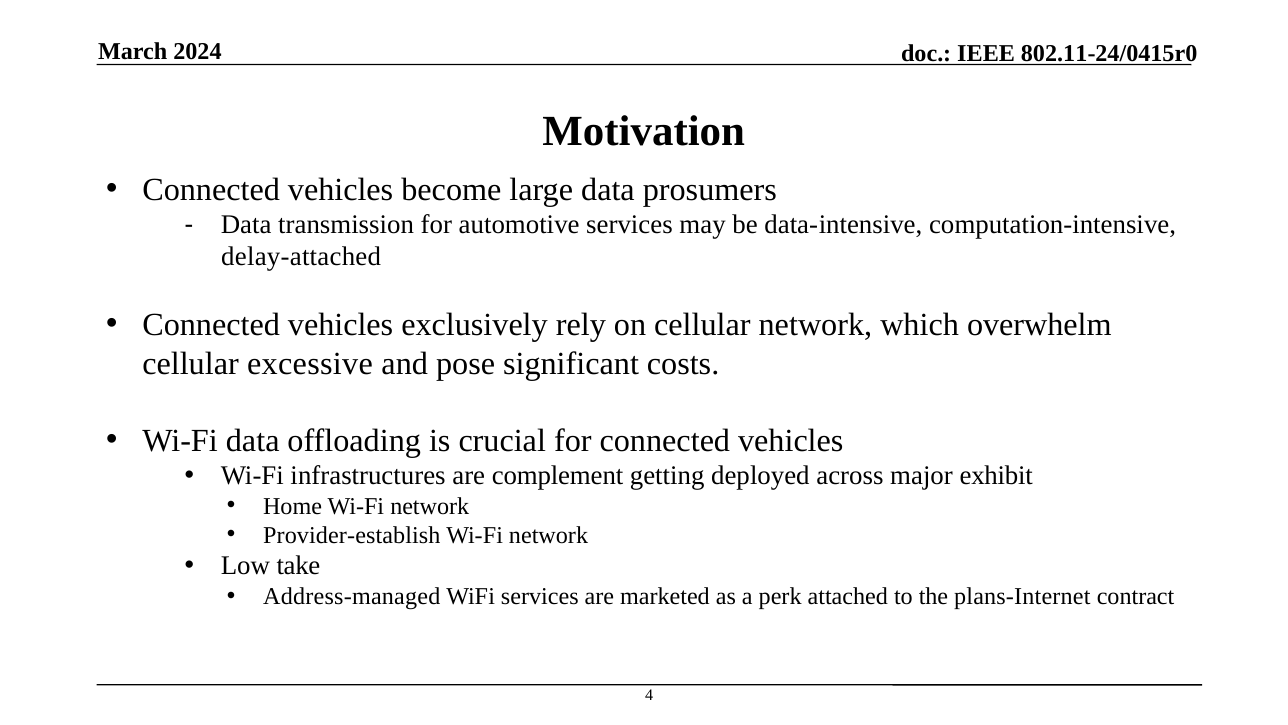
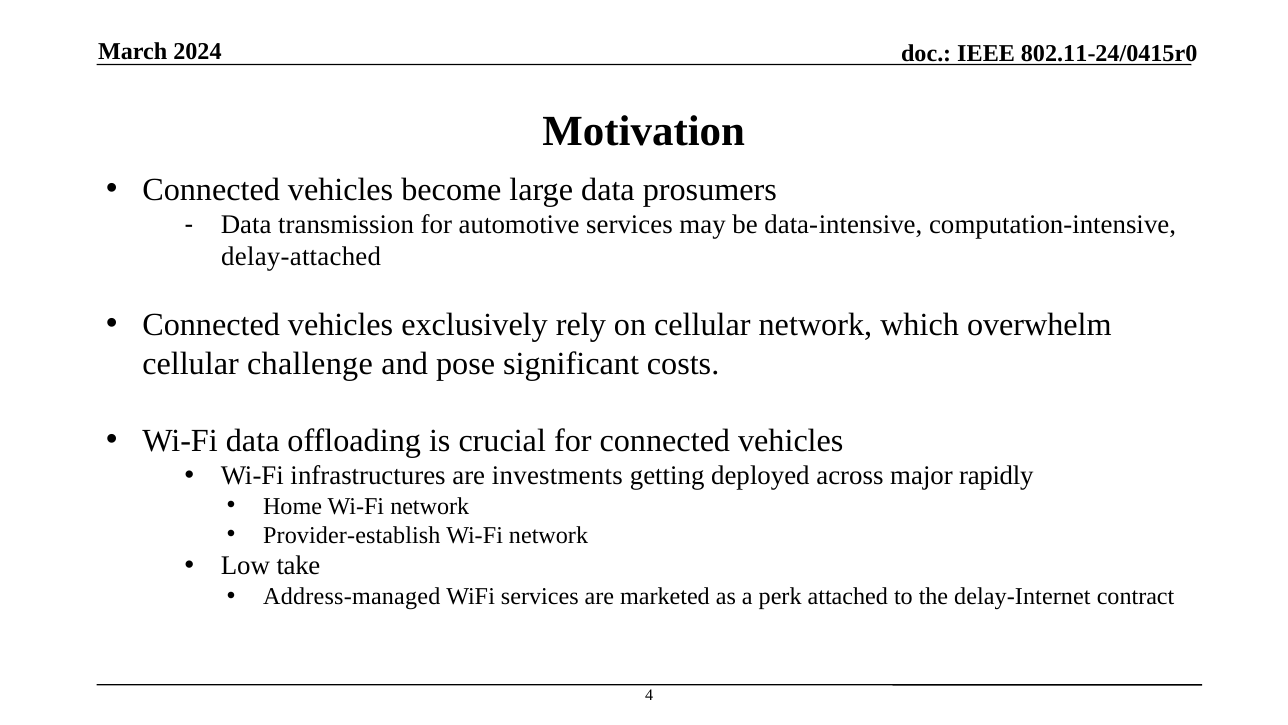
excessive: excessive -> challenge
complement: complement -> investments
exhibit: exhibit -> rapidly
plans-Internet: plans-Internet -> delay-Internet
